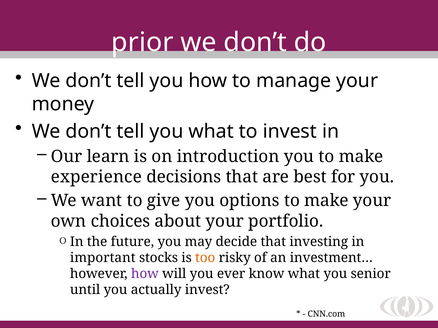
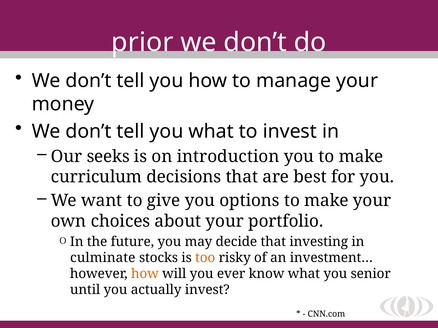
learn: learn -> seeks
experience: experience -> curriculum
important: important -> culminate
how at (145, 274) colour: purple -> orange
